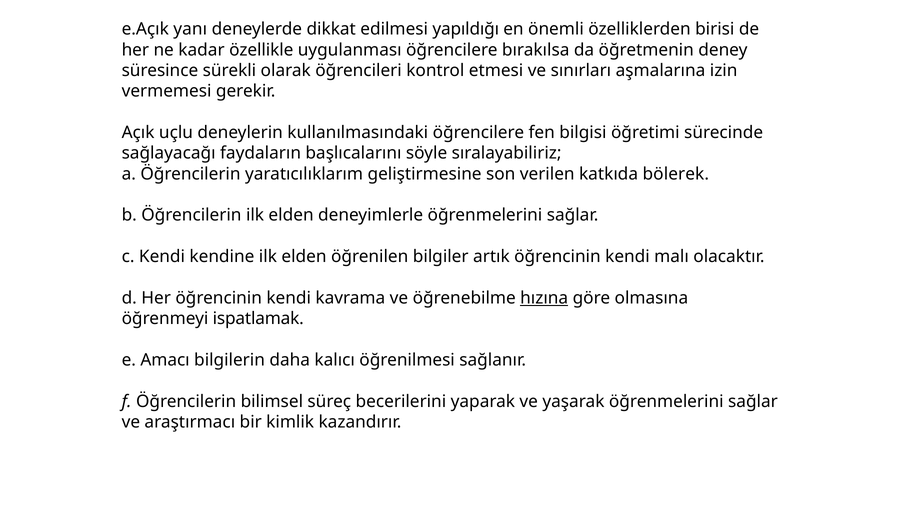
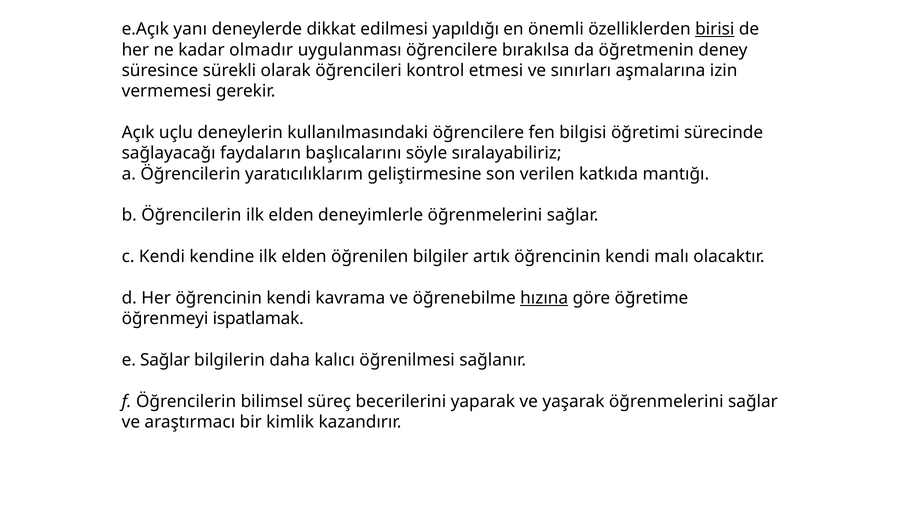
birisi underline: none -> present
özellikle: özellikle -> olmadır
bölerek: bölerek -> mantığı
olmasına: olmasına -> öğretime
e Amacı: Amacı -> Sağlar
